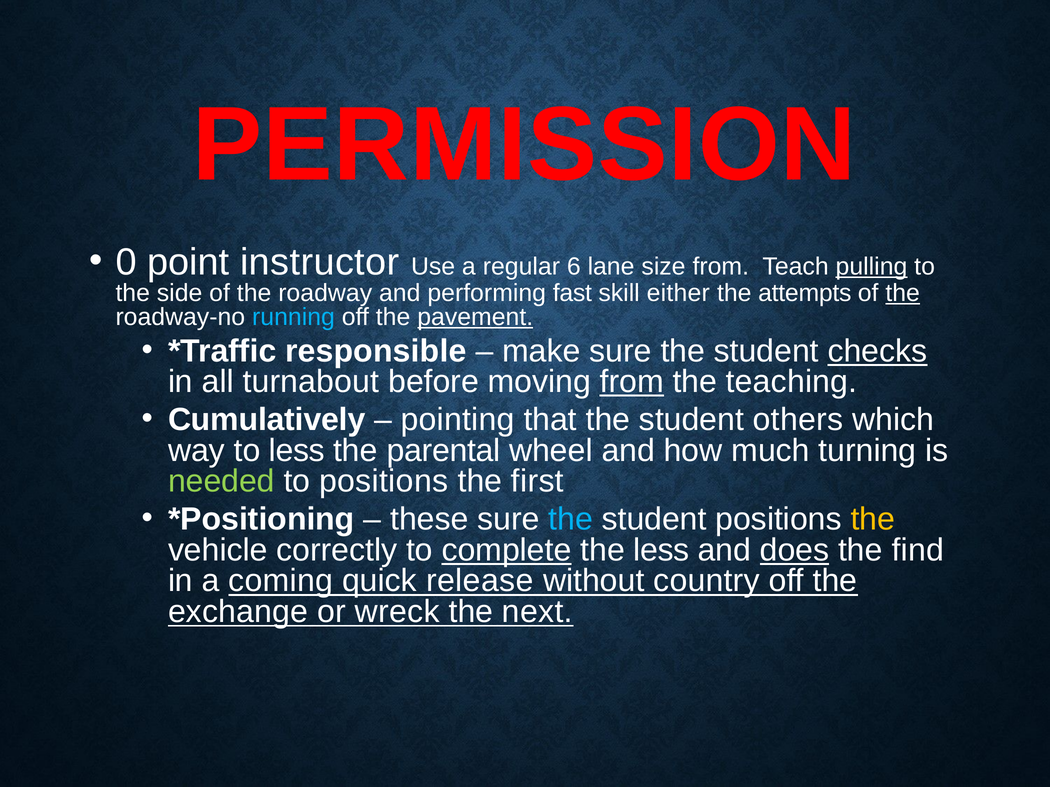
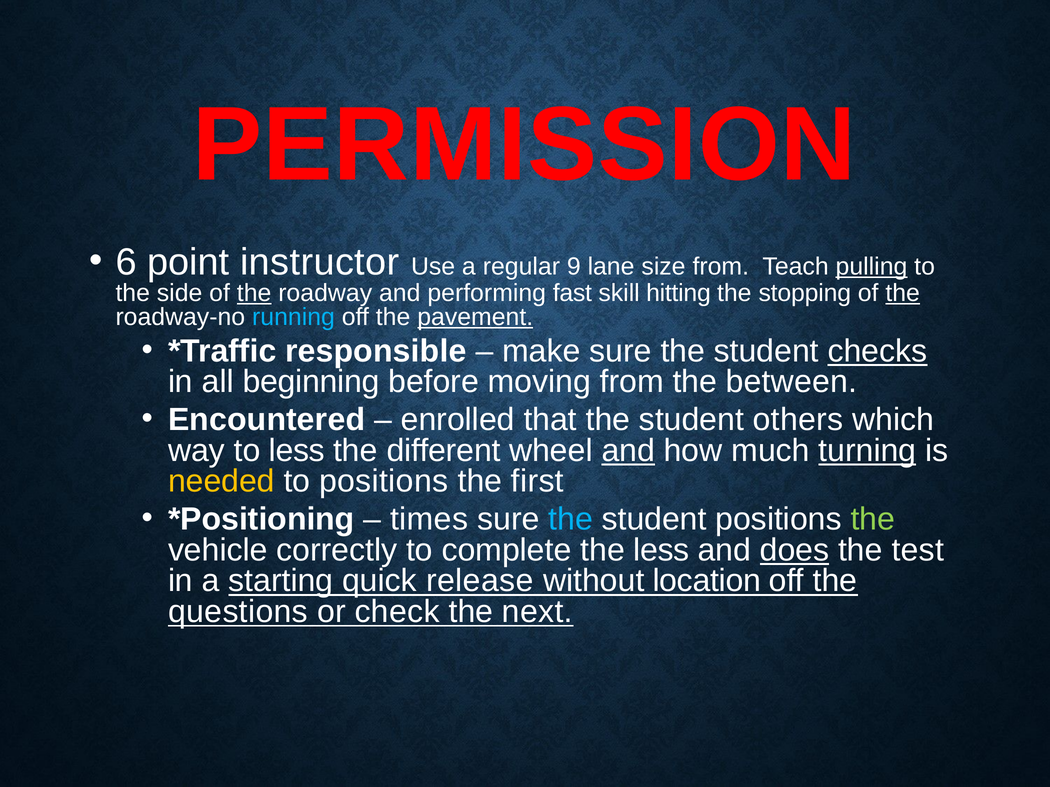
0: 0 -> 6
6: 6 -> 9
the at (254, 293) underline: none -> present
either: either -> hitting
attempts: attempts -> stopping
turnabout: turnabout -> beginning
from at (632, 382) underline: present -> none
teaching: teaching -> between
Cumulatively: Cumulatively -> Encountered
pointing: pointing -> enrolled
parental: parental -> different
and at (628, 451) underline: none -> present
turning underline: none -> present
needed colour: light green -> yellow
these: these -> times
the at (873, 520) colour: yellow -> light green
complete underline: present -> none
find: find -> test
coming: coming -> starting
country: country -> location
exchange: exchange -> questions
wreck: wreck -> check
